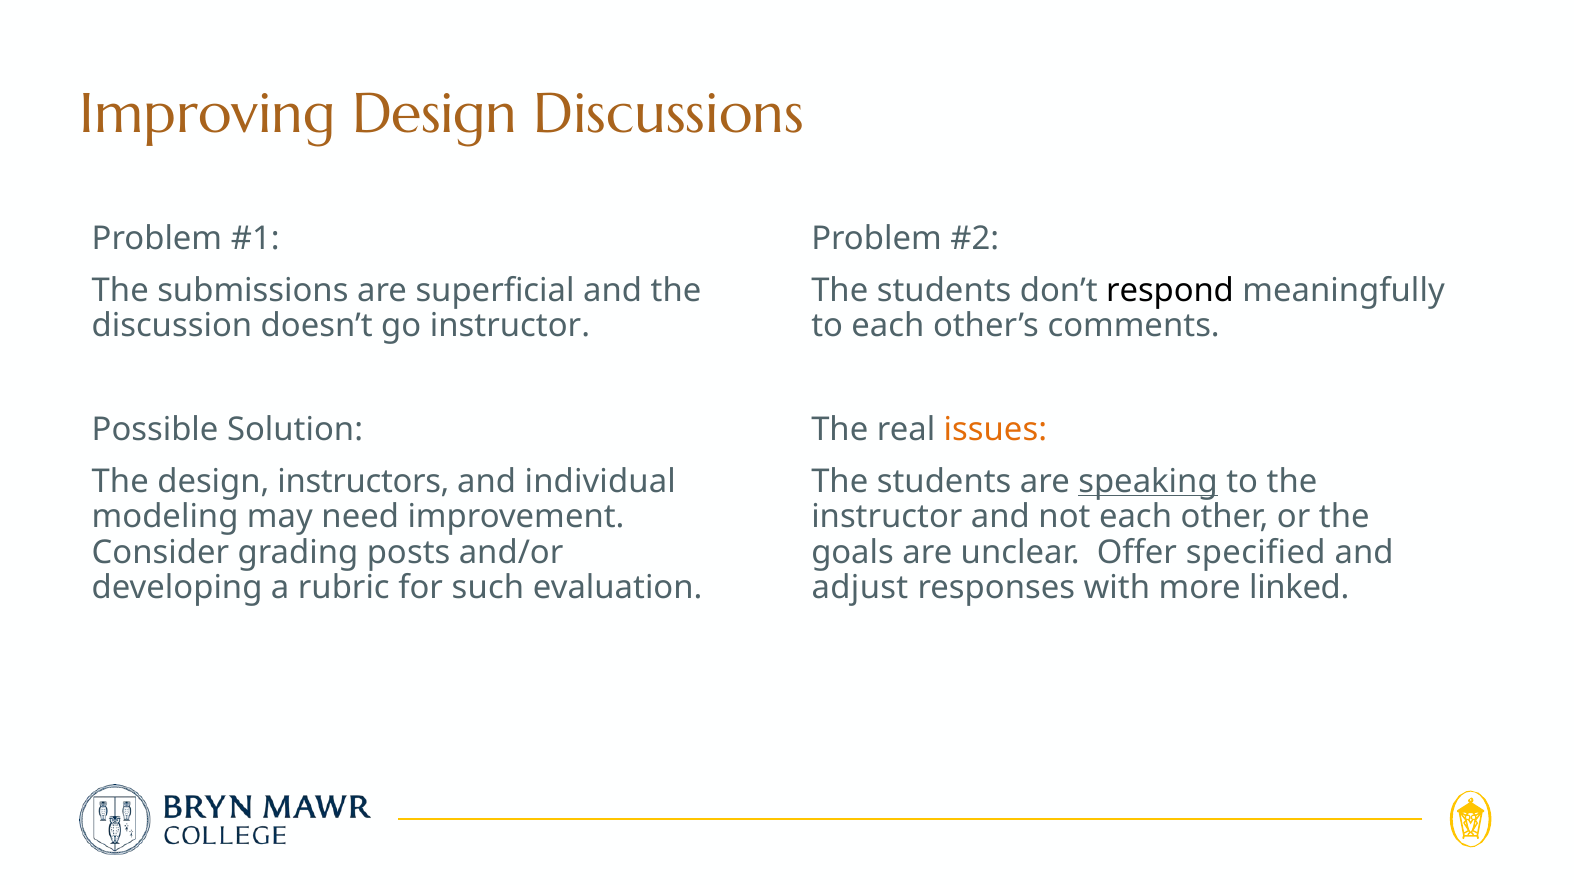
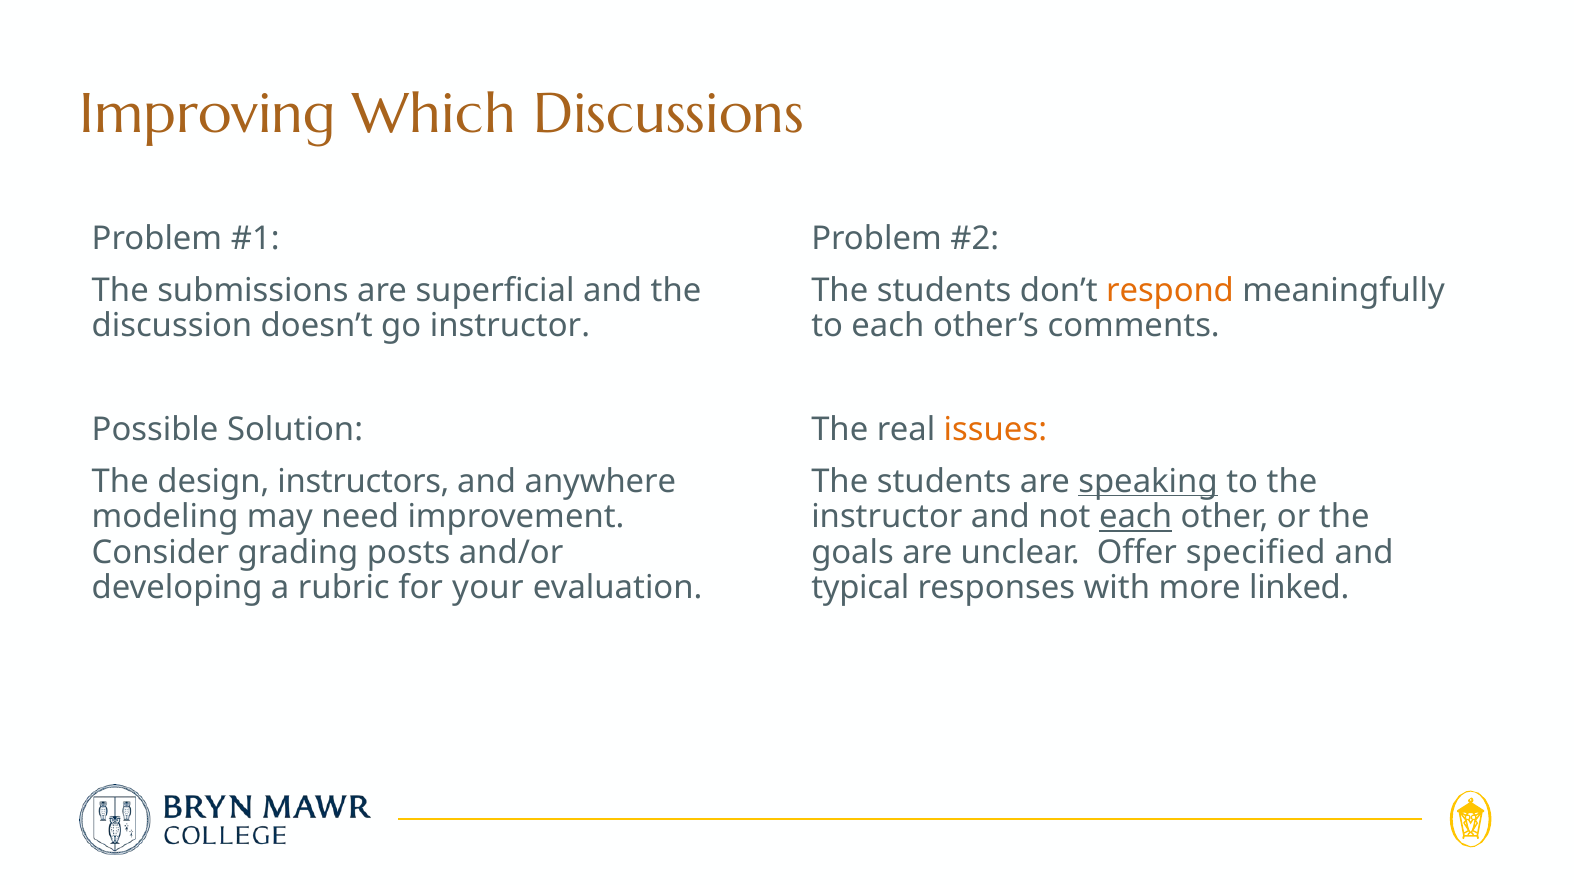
Improving Design: Design -> Which
respond colour: black -> orange
individual: individual -> anywhere
each at (1136, 517) underline: none -> present
adjust: adjust -> typical
such: such -> your
